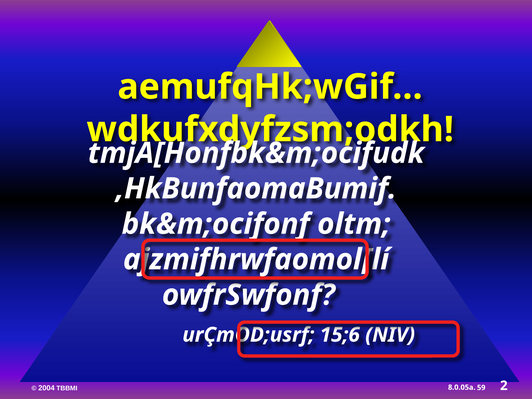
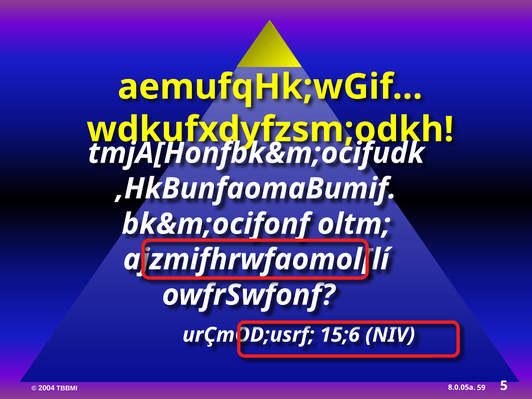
2: 2 -> 5
